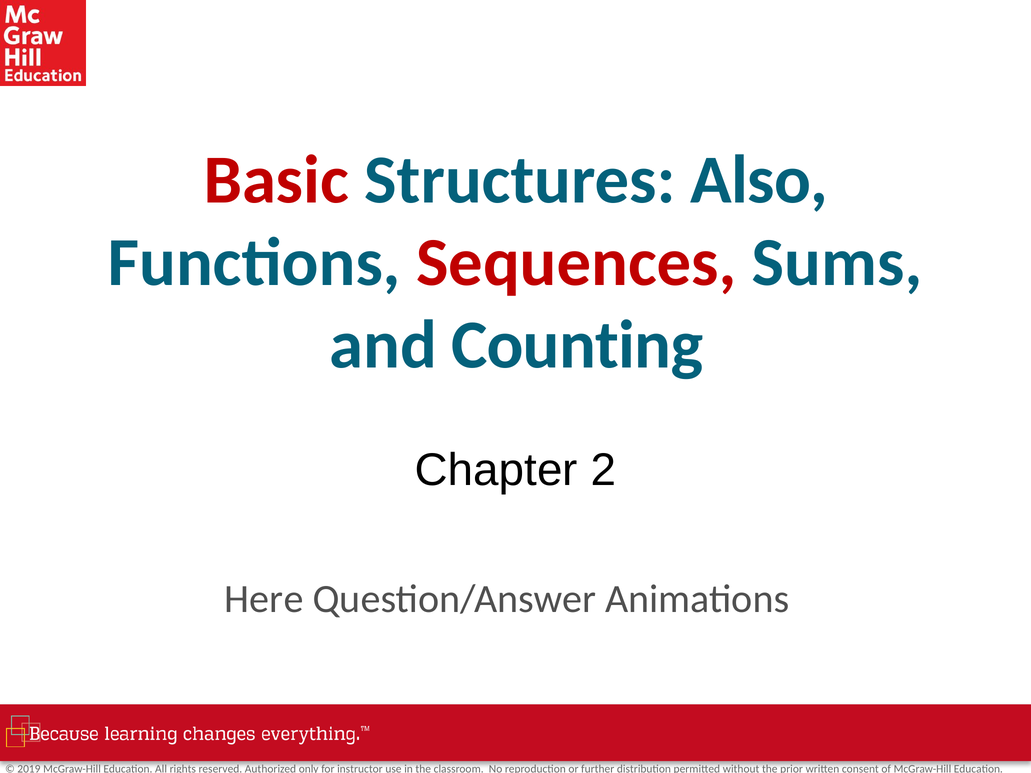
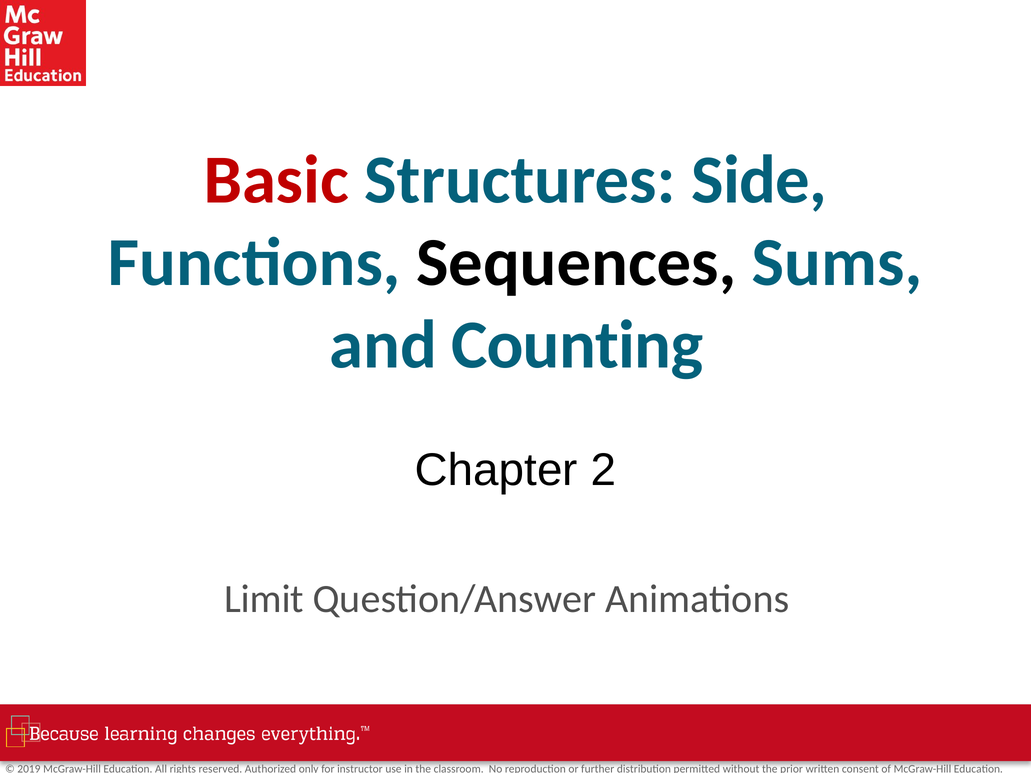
Also: Also -> Side
Sequences colour: red -> black
Here: Here -> Limit
